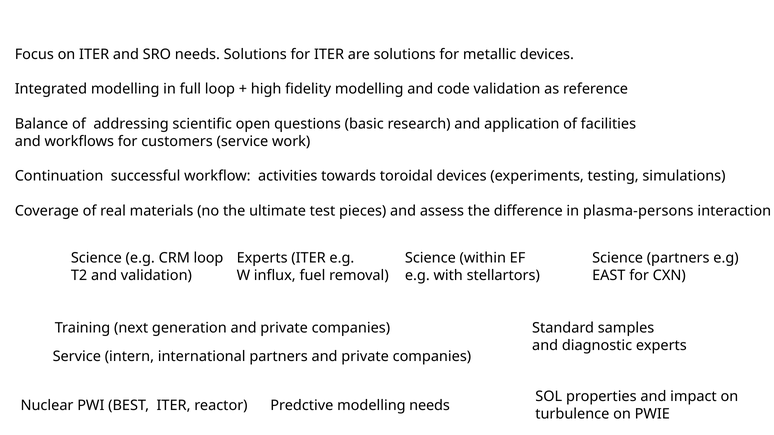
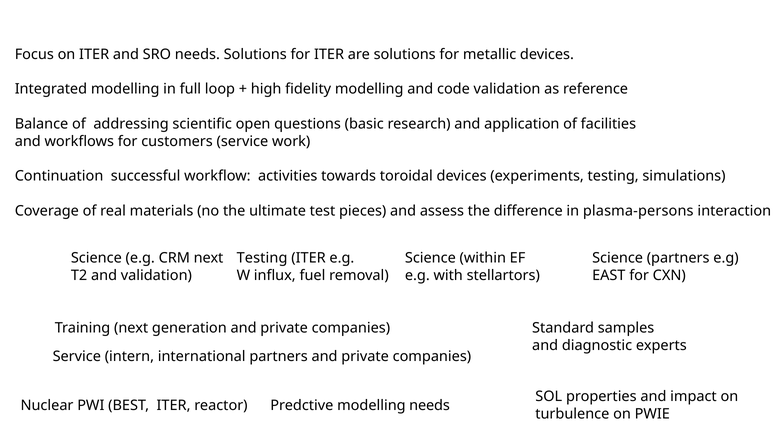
CRM loop: loop -> next
Experts at (262, 258): Experts -> Testing
